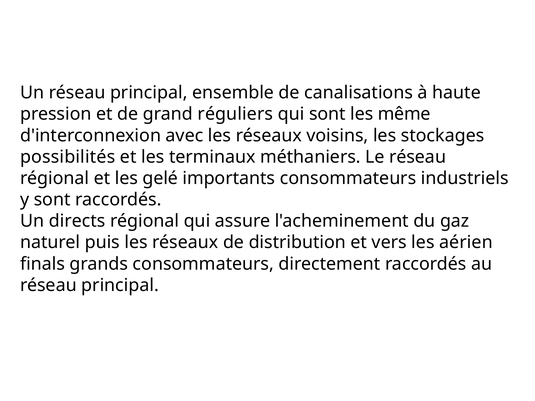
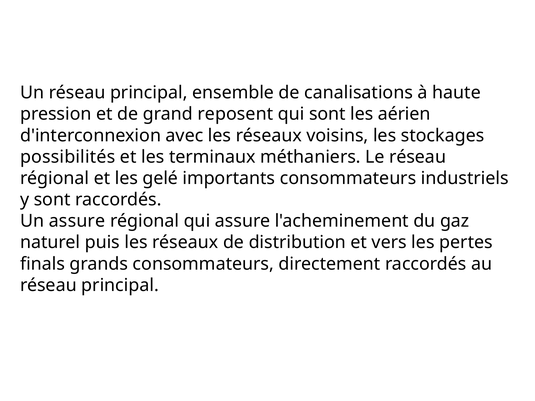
réguliers: réguliers -> reposent
même: même -> aérien
Un directs: directs -> assure
aérien: aérien -> pertes
